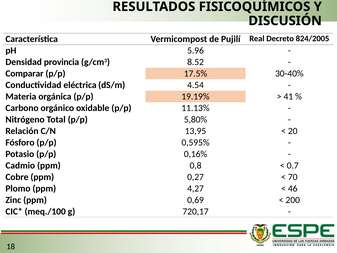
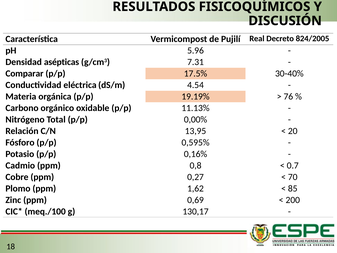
provincia: provincia -> asépticas
8.52: 8.52 -> 7.31
41: 41 -> 76
5,80%: 5,80% -> 0,00%
4,27: 4,27 -> 1,62
46: 46 -> 85
720,17: 720,17 -> 130,17
